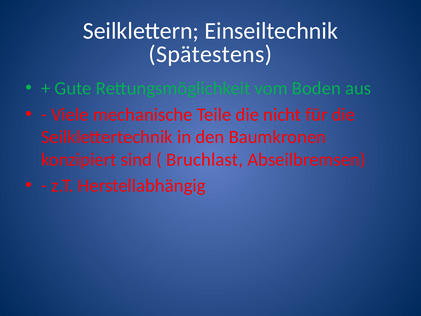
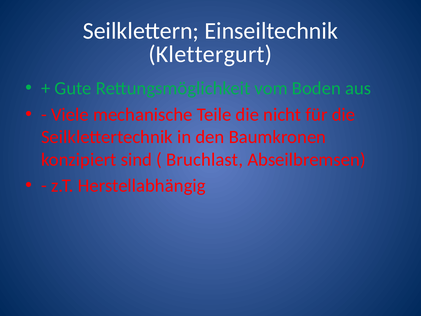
Spätestens: Spätestens -> Klettergurt
